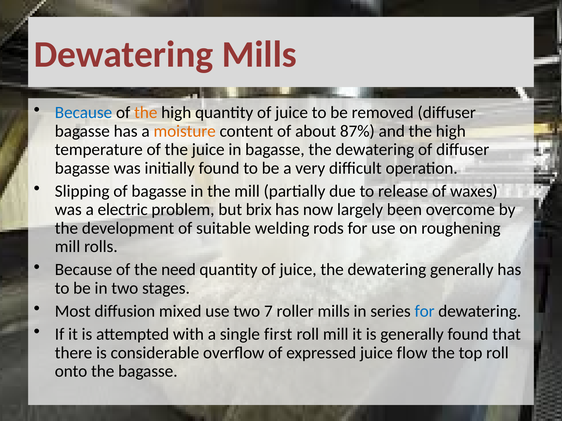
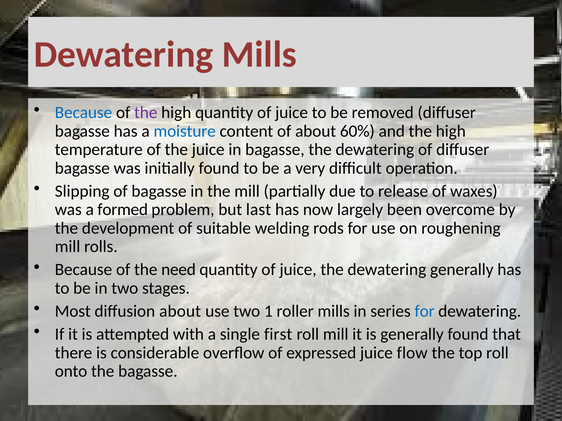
the at (146, 113) colour: orange -> purple
moisture colour: orange -> blue
87%: 87% -> 60%
electric: electric -> formed
brix: brix -> last
diffusion mixed: mixed -> about
7: 7 -> 1
